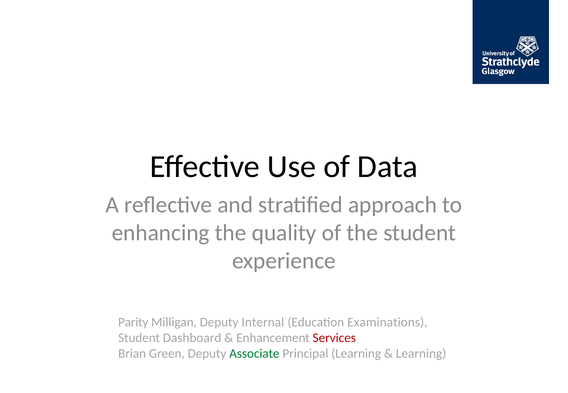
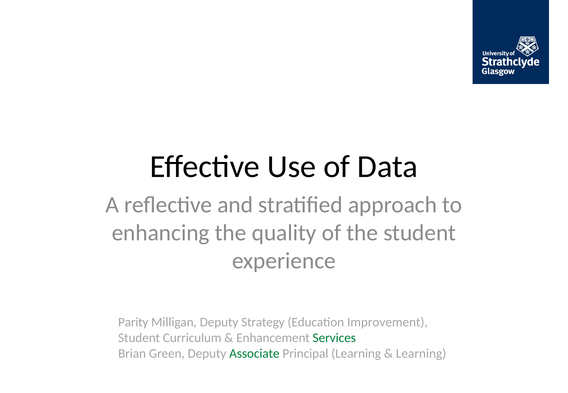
Internal: Internal -> Strategy
Examinations: Examinations -> Improvement
Dashboard: Dashboard -> Curriculum
Services colour: red -> green
